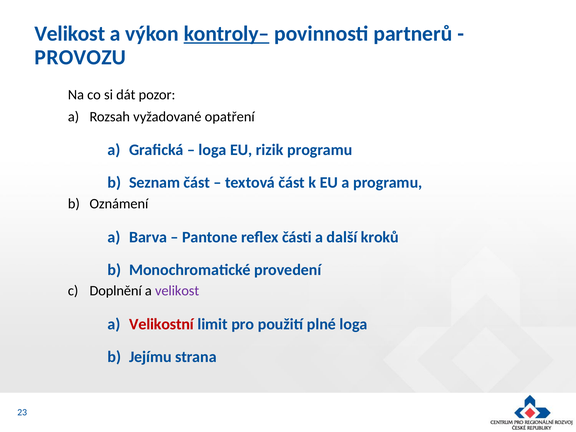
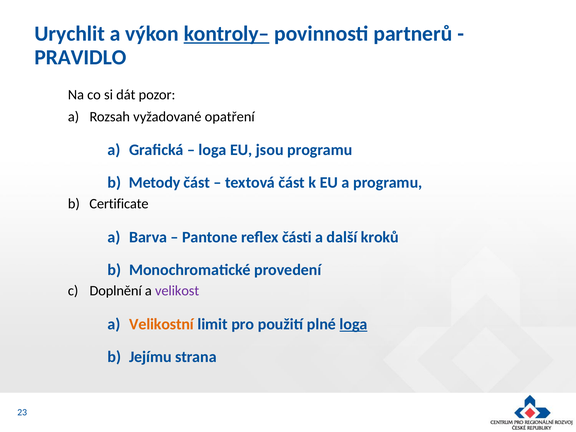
Velikost at (70, 34): Velikost -> Urychlit
PROVOZU: PROVOZU -> PRAVIDLO
rizik: rizik -> jsou
Seznam: Seznam -> Metody
Oznámení: Oznámení -> Certificate
Velikostní colour: red -> orange
loga at (354, 324) underline: none -> present
